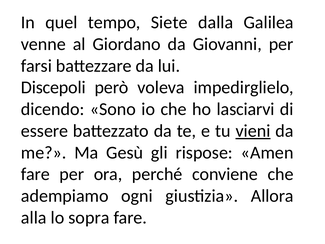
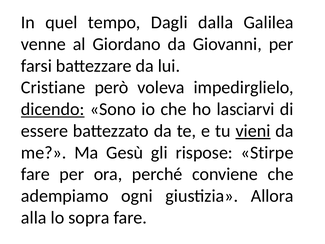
Siete: Siete -> Dagli
Discepoli: Discepoli -> Cristiane
dicendo underline: none -> present
Amen: Amen -> Stirpe
